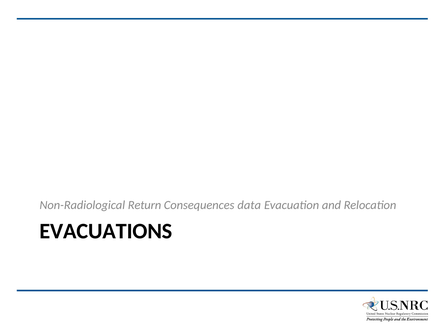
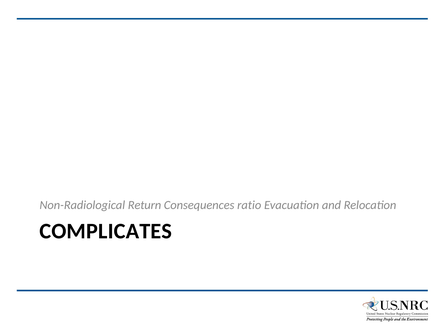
data: data -> ratio
EVACUATIONS: EVACUATIONS -> COMPLICATES
